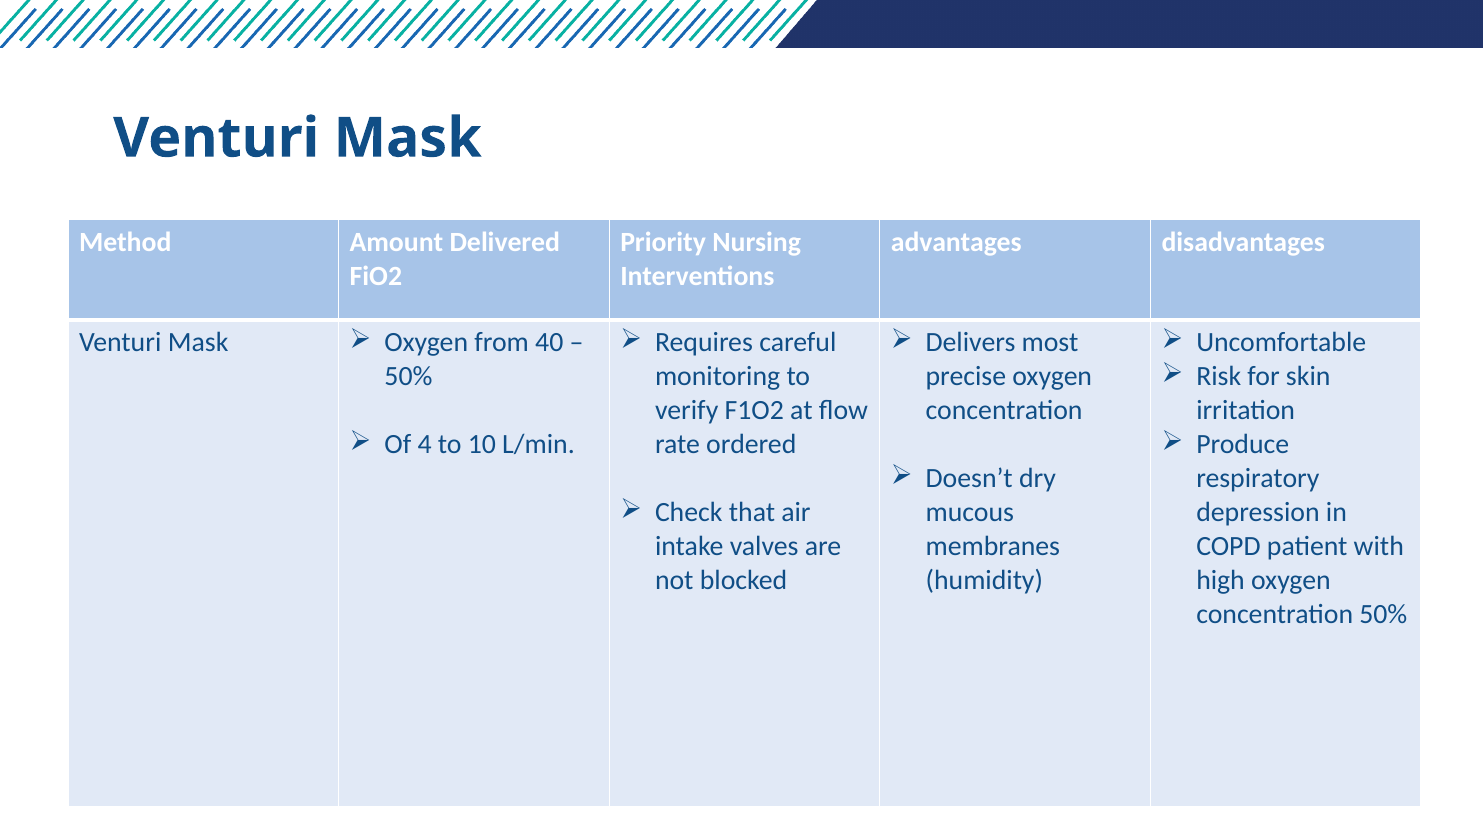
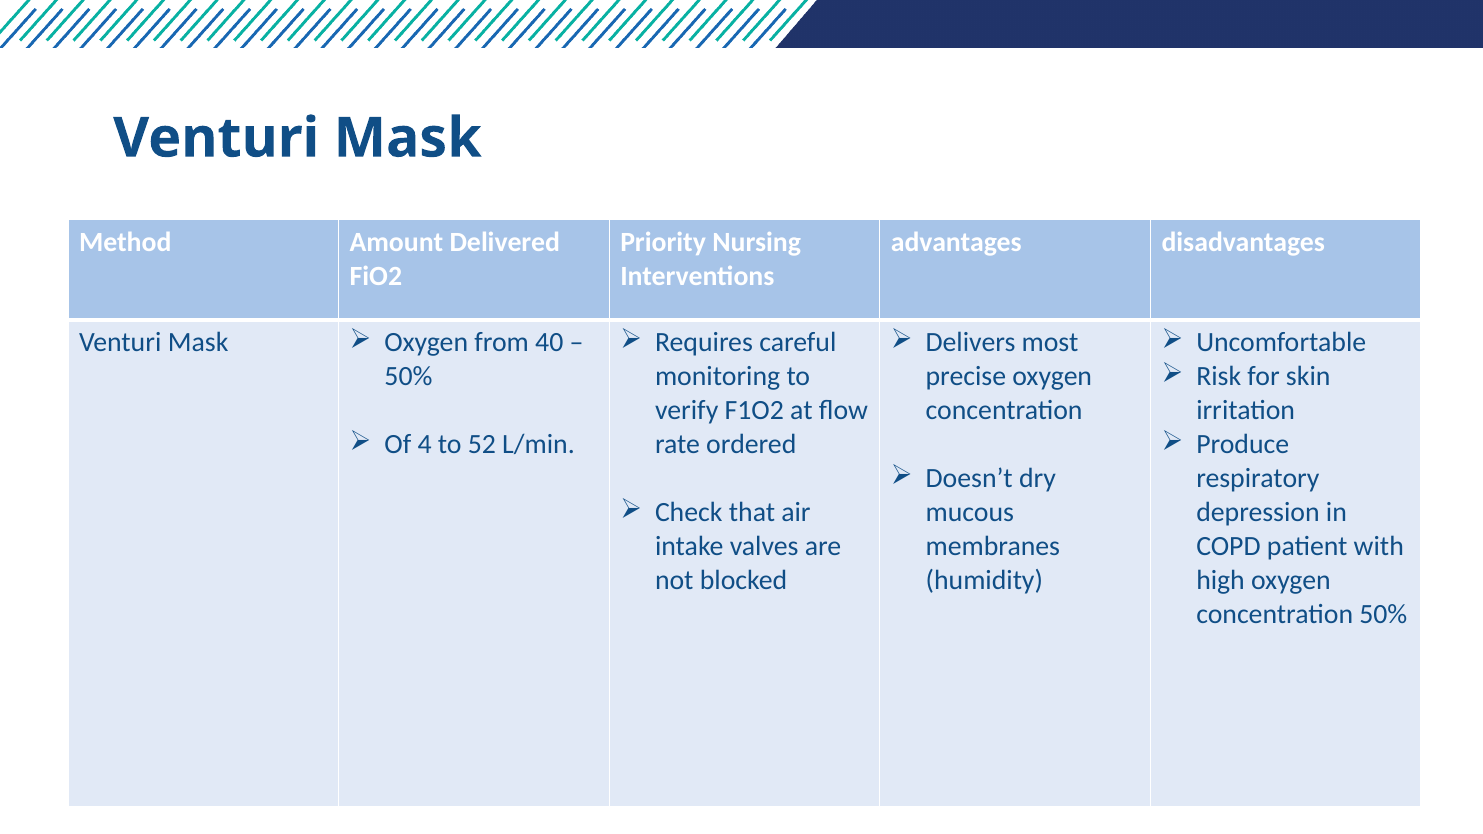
10: 10 -> 52
